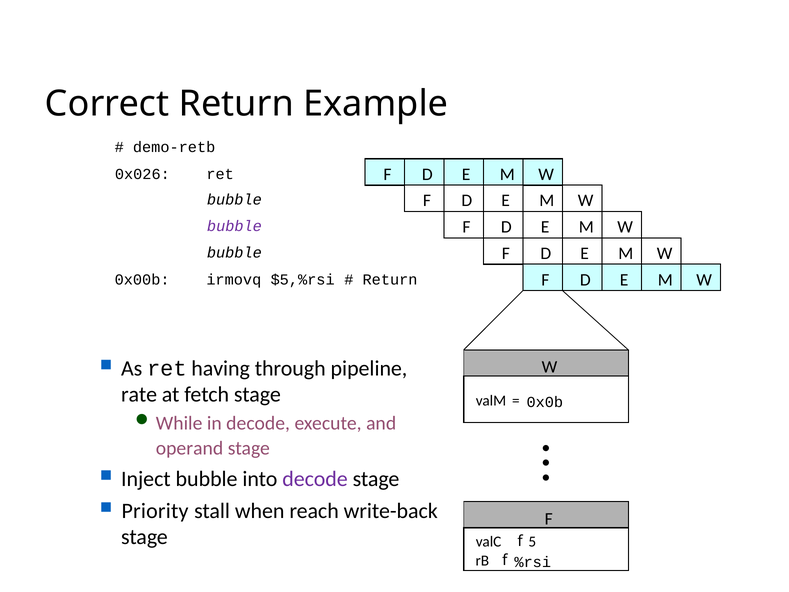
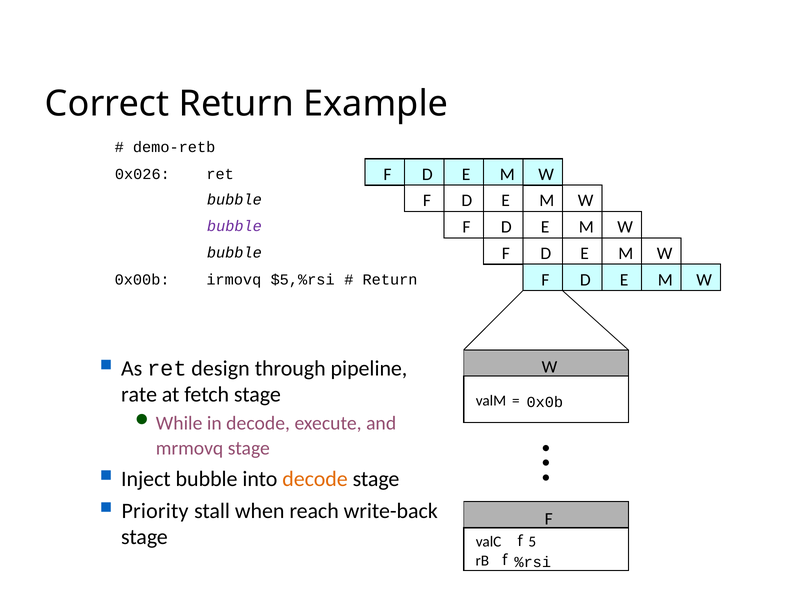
having: having -> design
operand: operand -> mrmovq
decode at (315, 479) colour: purple -> orange
